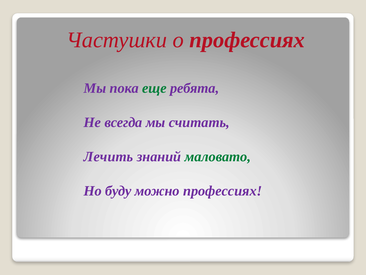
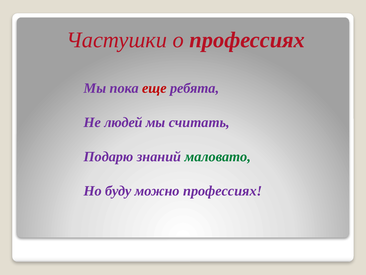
еще colour: green -> red
всегда: всегда -> людей
Лечить: Лечить -> Подарю
